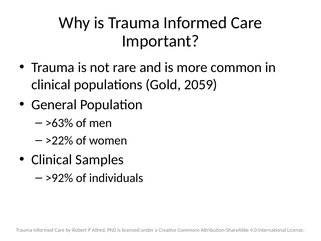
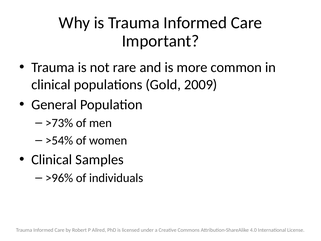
2059: 2059 -> 2009
>63%: >63% -> >73%
>22%: >22% -> >54%
>92%: >92% -> >96%
